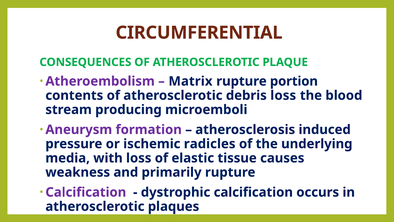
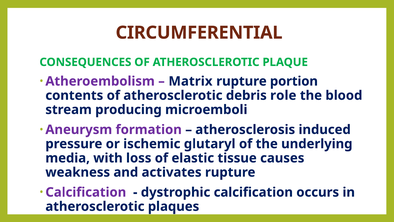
debris loss: loss -> role
radicles: radicles -> glutaryl
primarily: primarily -> activates
